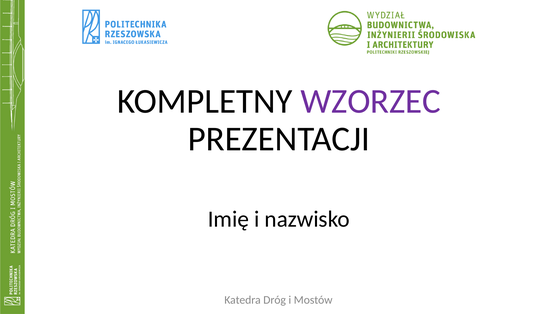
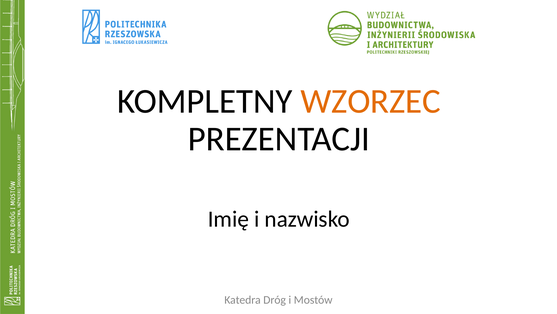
WZORZEC colour: purple -> orange
